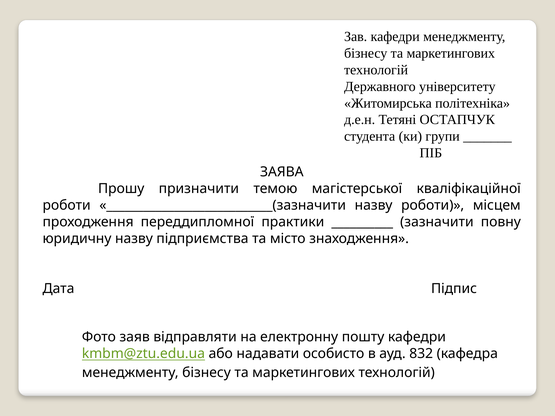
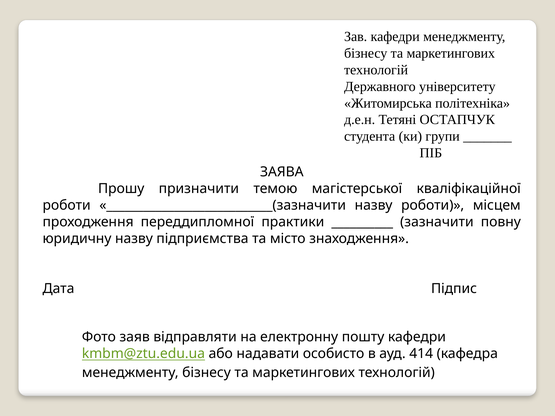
832: 832 -> 414
